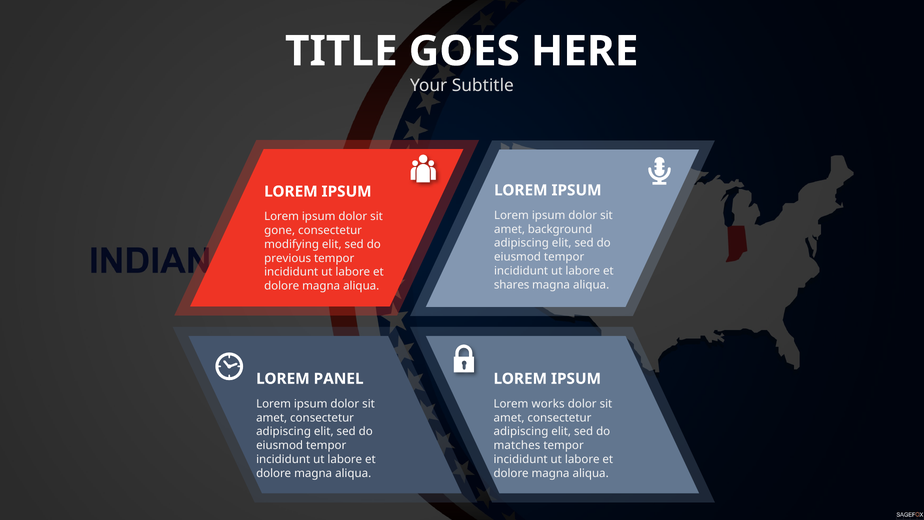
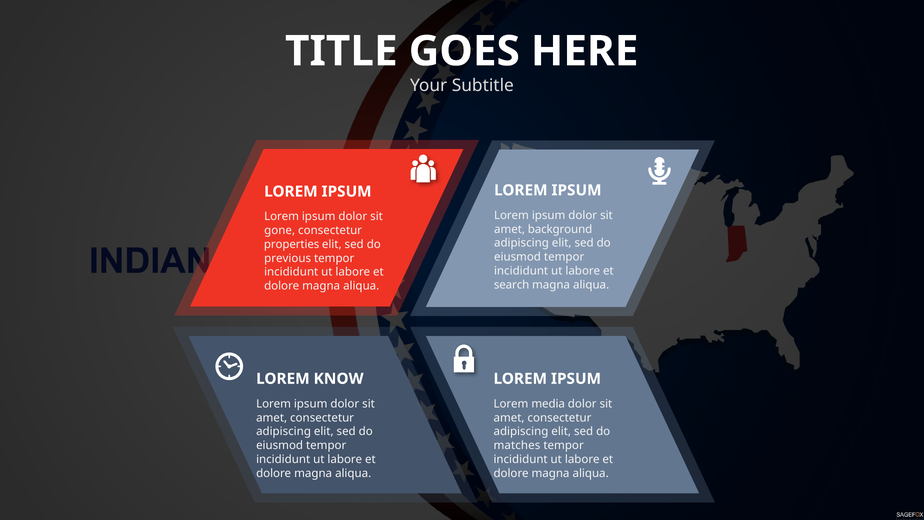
modifying: modifying -> properties
shares: shares -> search
PANEL: PANEL -> KNOW
works: works -> media
